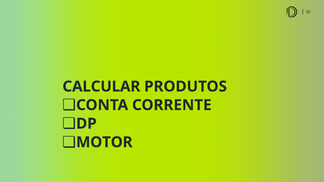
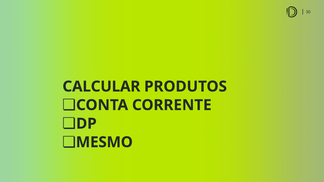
MOTOR: MOTOR -> MESMO
